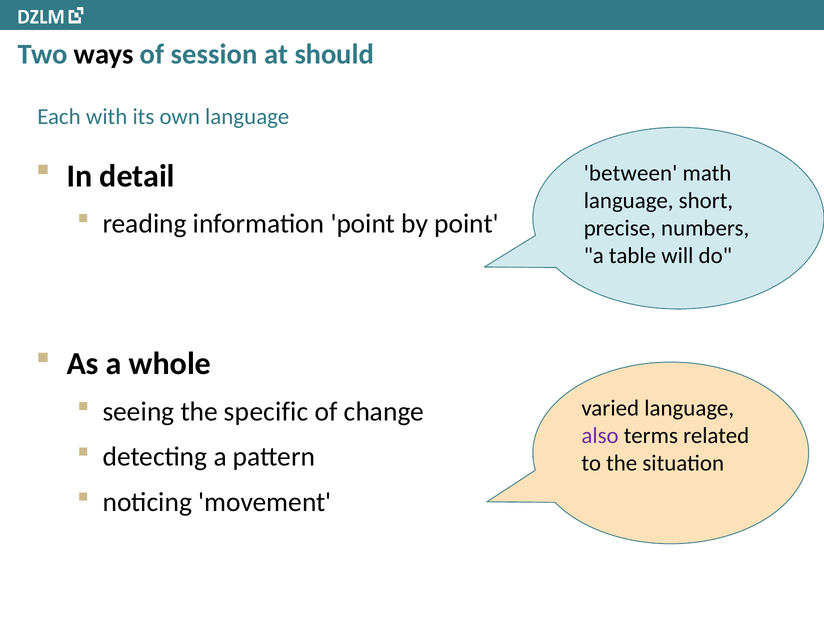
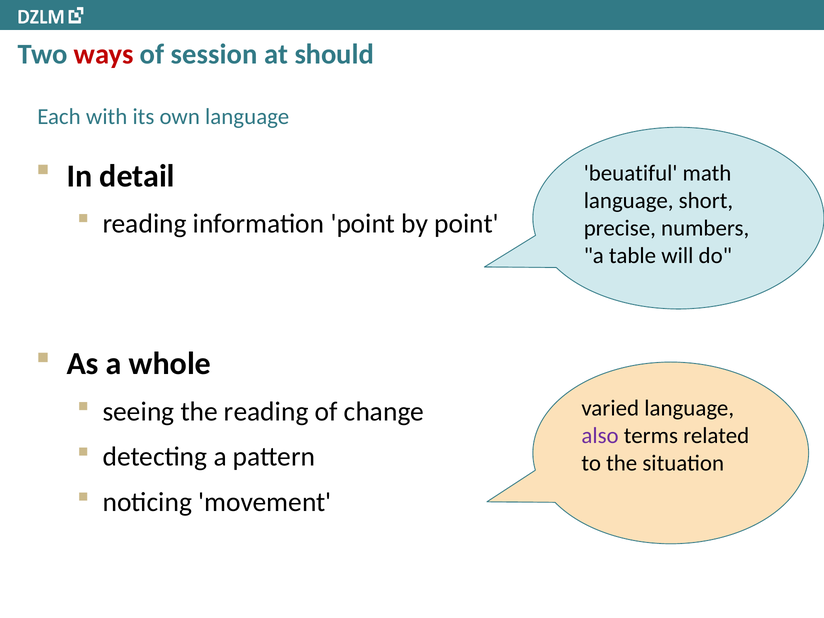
ways colour: black -> red
between: between -> beuatiful
the specific: specific -> reading
